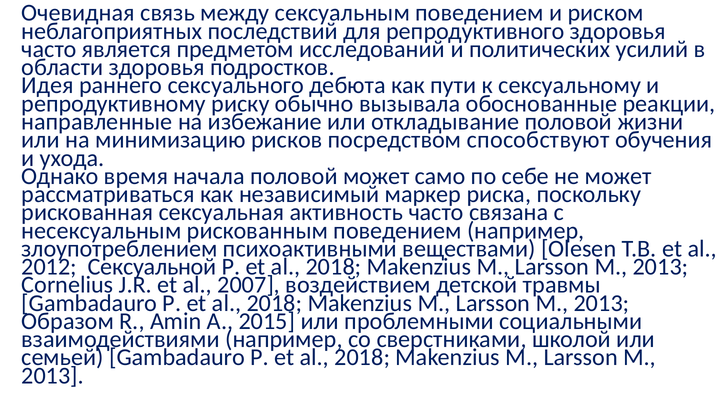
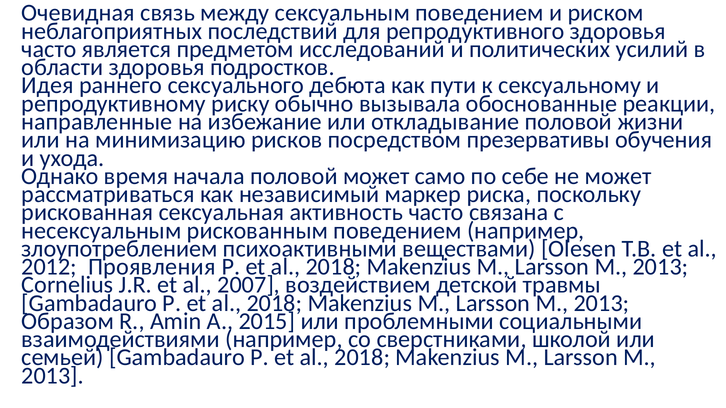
способствуют: способствуют -> презервативы
Сексуальной: Сексуальной -> Проявления
